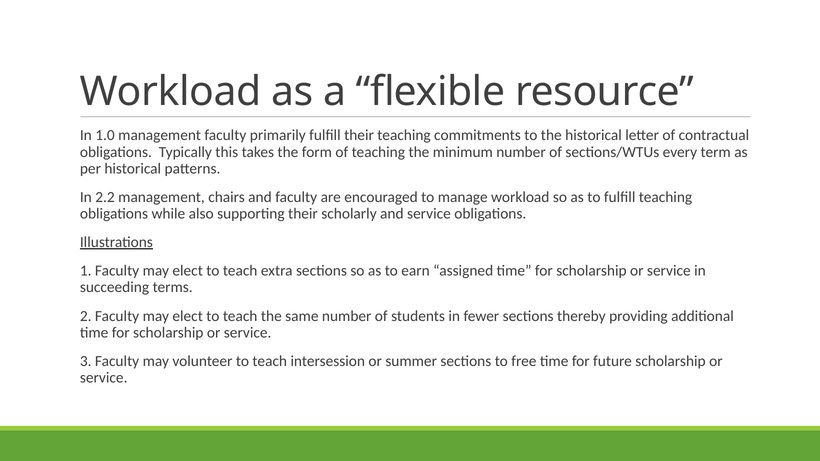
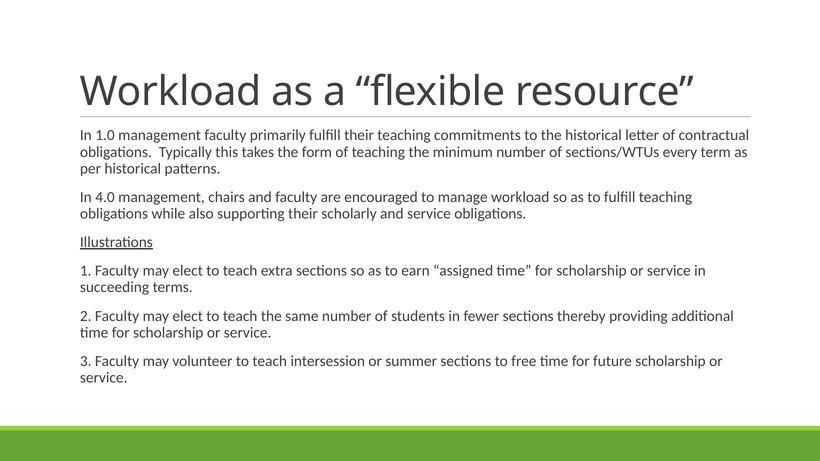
2.2: 2.2 -> 4.0
